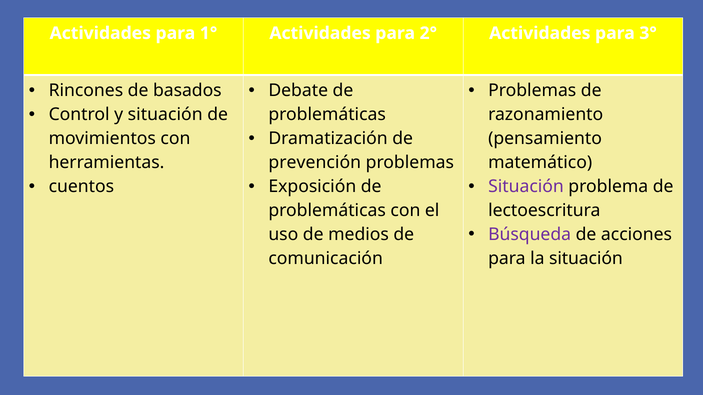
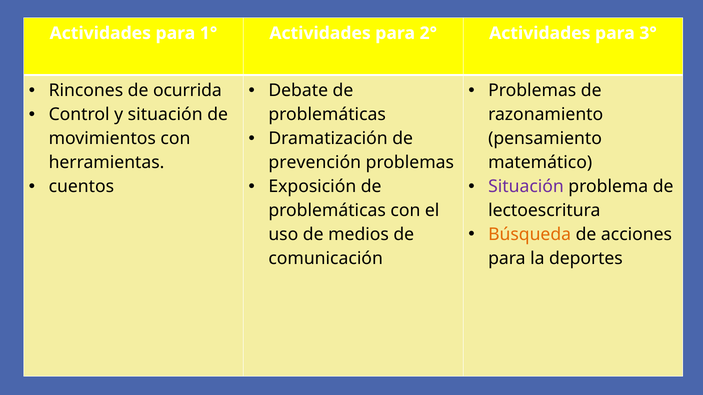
basados: basados -> ocurrida
Búsqueda colour: purple -> orange
la situación: situación -> deportes
